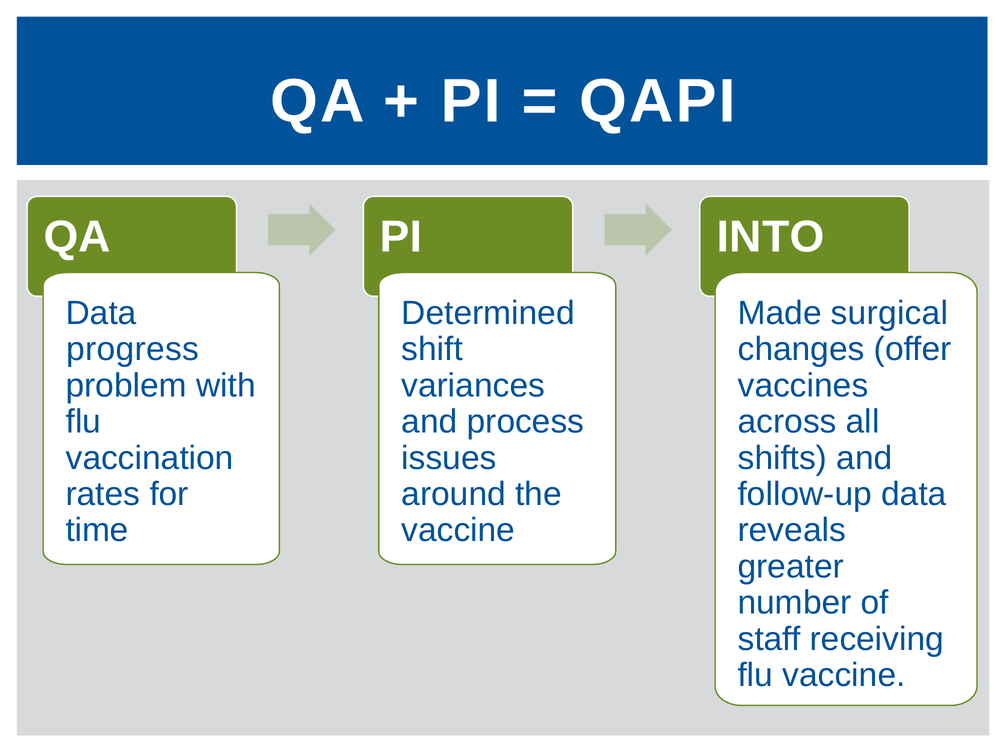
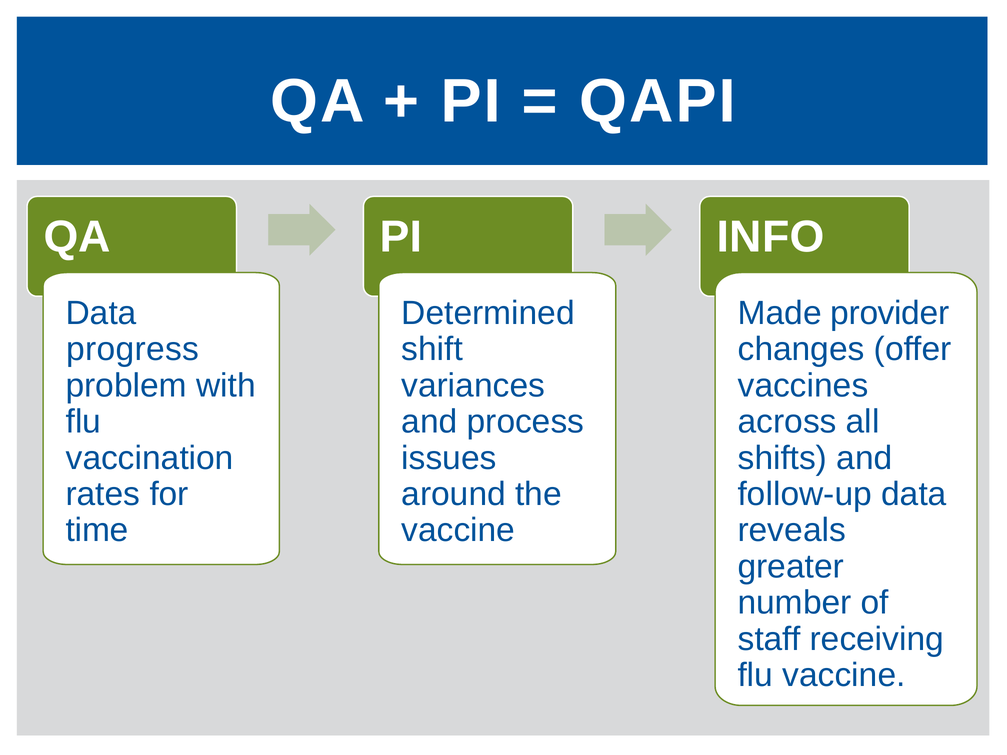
INTO: INTO -> INFO
surgical: surgical -> provider
